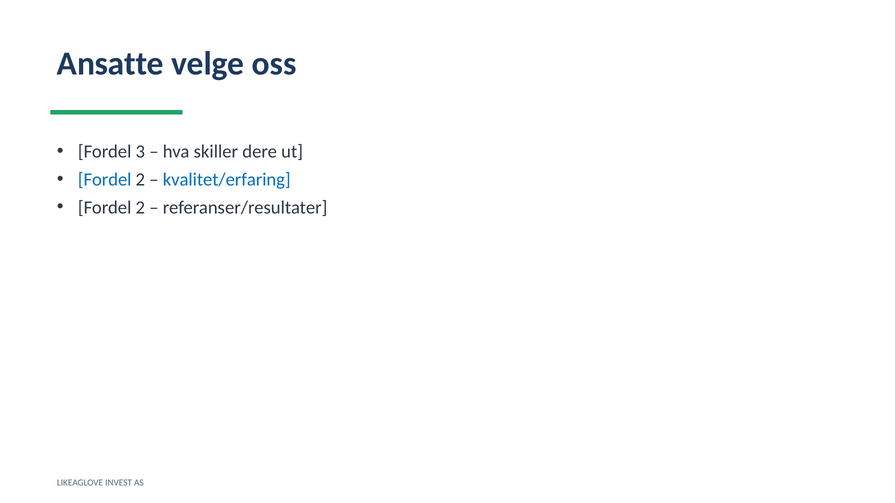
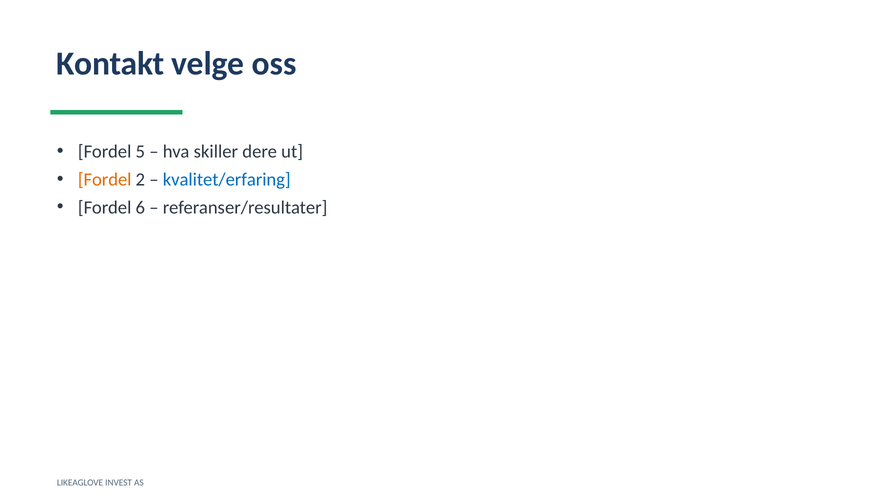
Ansatte: Ansatte -> Kontakt
3: 3 -> 5
Fordel at (105, 180) colour: blue -> orange
2 at (140, 208): 2 -> 6
